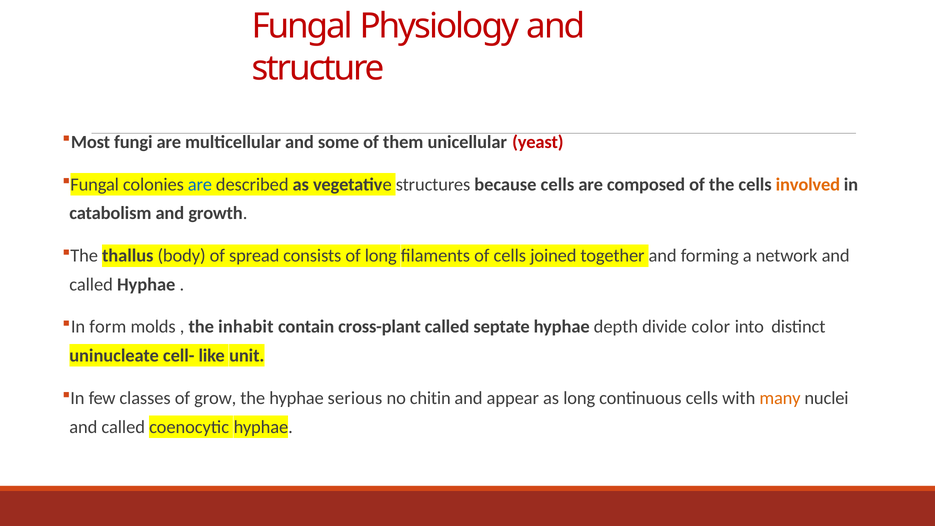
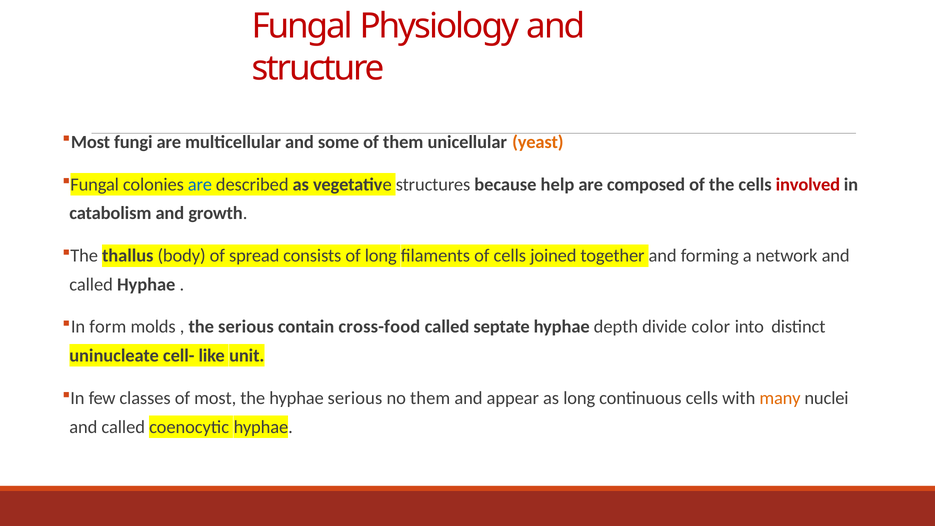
yeast colour: red -> orange
because cells: cells -> help
involved colour: orange -> red
the inhabit: inhabit -> serious
cross-plant: cross-plant -> cross-food
grow: grow -> most
no chitin: chitin -> them
